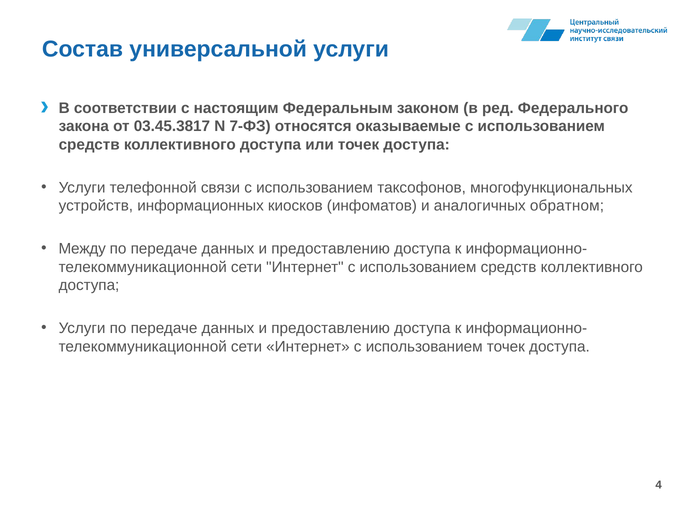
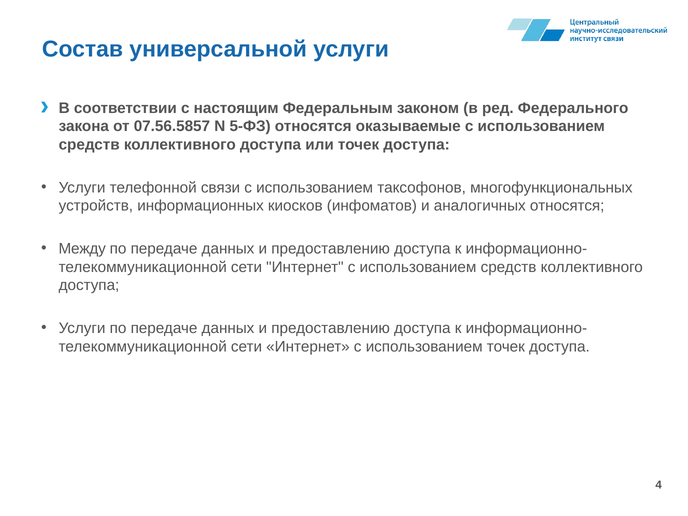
03.45.3817: 03.45.3817 -> 07.56.5857
7-ФЗ: 7-ФЗ -> 5-ФЗ
аналогичных обратном: обратном -> относятся
